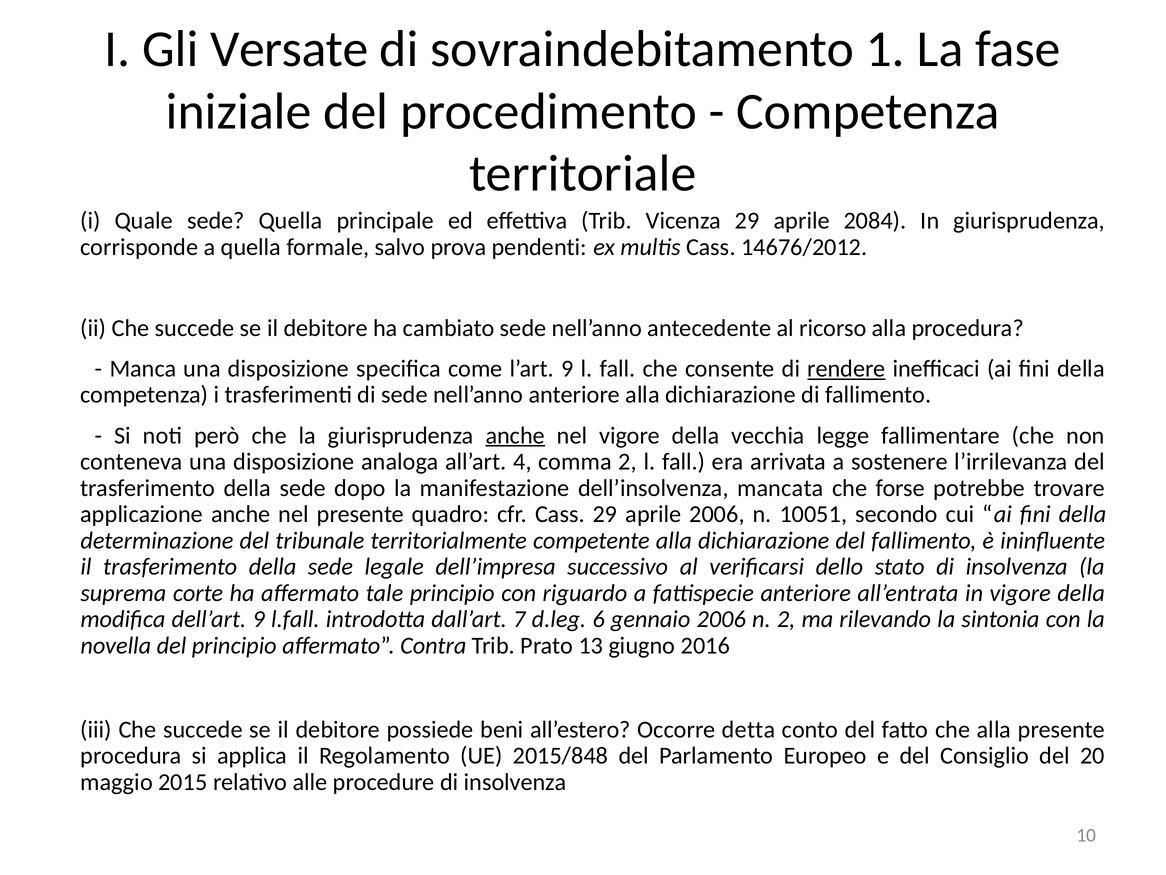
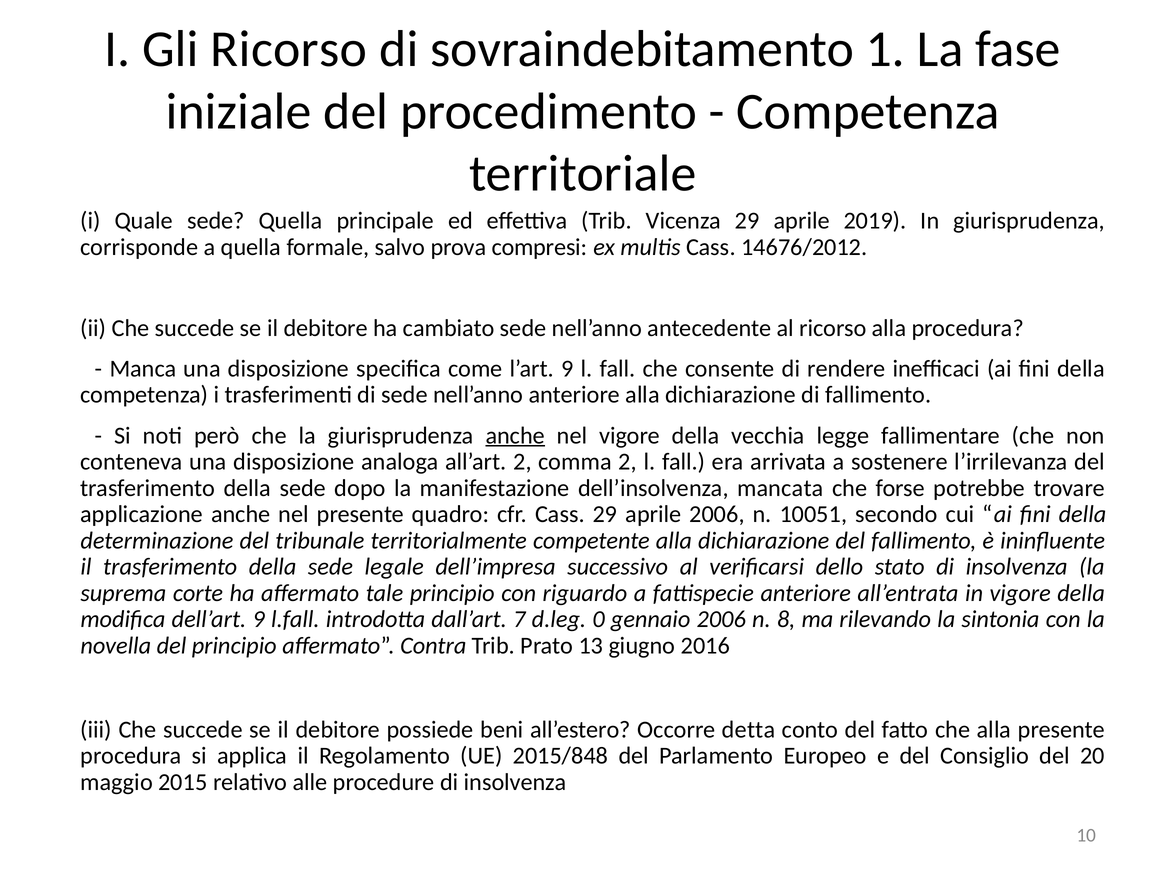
Gli Versate: Versate -> Ricorso
2084: 2084 -> 2019
pendenti: pendenti -> compresi
rendere underline: present -> none
all’art 4: 4 -> 2
6: 6 -> 0
n 2: 2 -> 8
